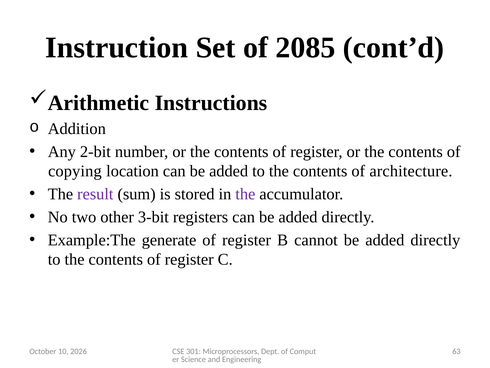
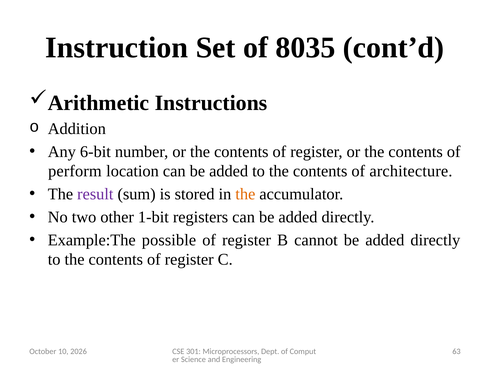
2085: 2085 -> 8035
2-bit: 2-bit -> 6-bit
copying: copying -> perform
the at (245, 194) colour: purple -> orange
3-bit: 3-bit -> 1-bit
generate: generate -> possible
